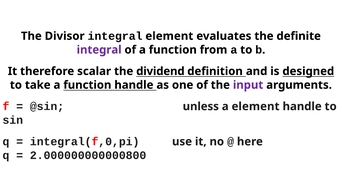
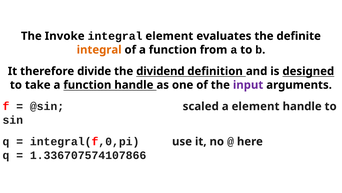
Divisor: Divisor -> Invoke
integral at (99, 50) colour: purple -> orange
scalar: scalar -> divide
unless: unless -> scaled
2.000000000000800: 2.000000000000800 -> 1.336707574107866
